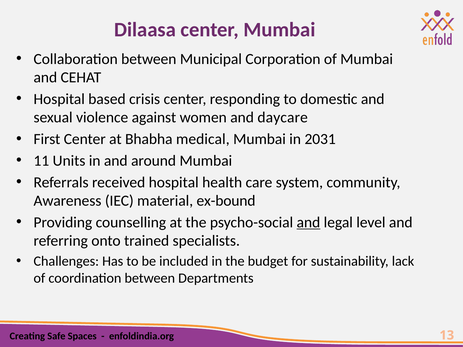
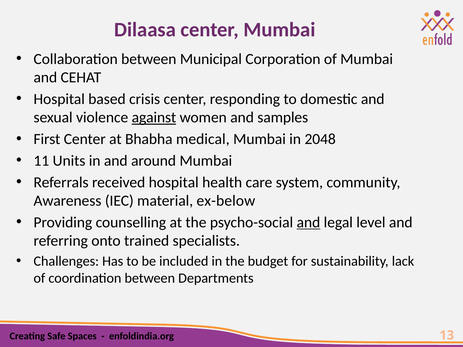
against underline: none -> present
daycare: daycare -> samples
2031: 2031 -> 2048
ex-bound: ex-bound -> ex-below
